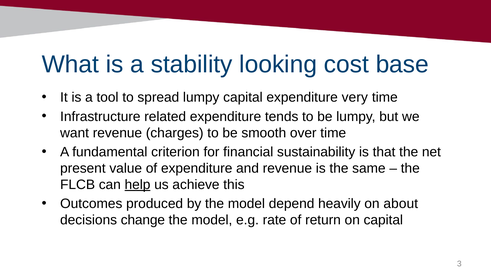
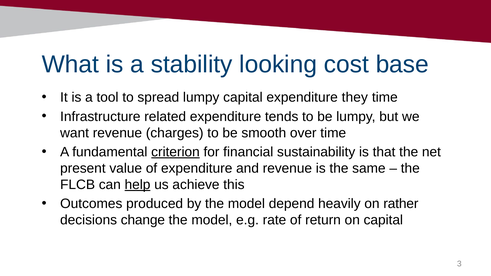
very: very -> they
criterion underline: none -> present
about: about -> rather
